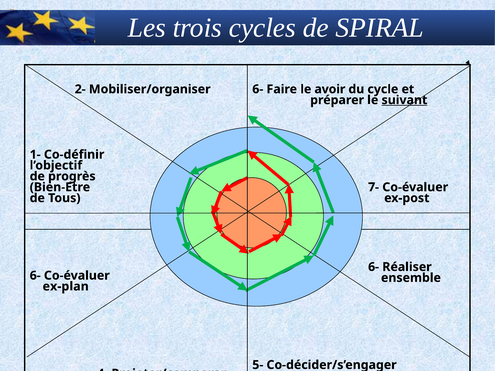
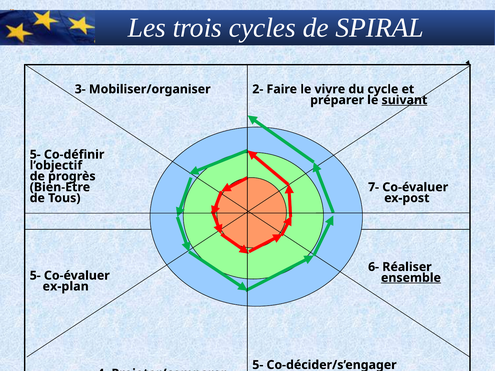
2-: 2- -> 3-
6- at (258, 89): 6- -> 2-
avoir: avoir -> vivre
1- at (35, 155): 1- -> 5-
6- at (35, 276): 6- -> 5-
ensemble underline: none -> present
